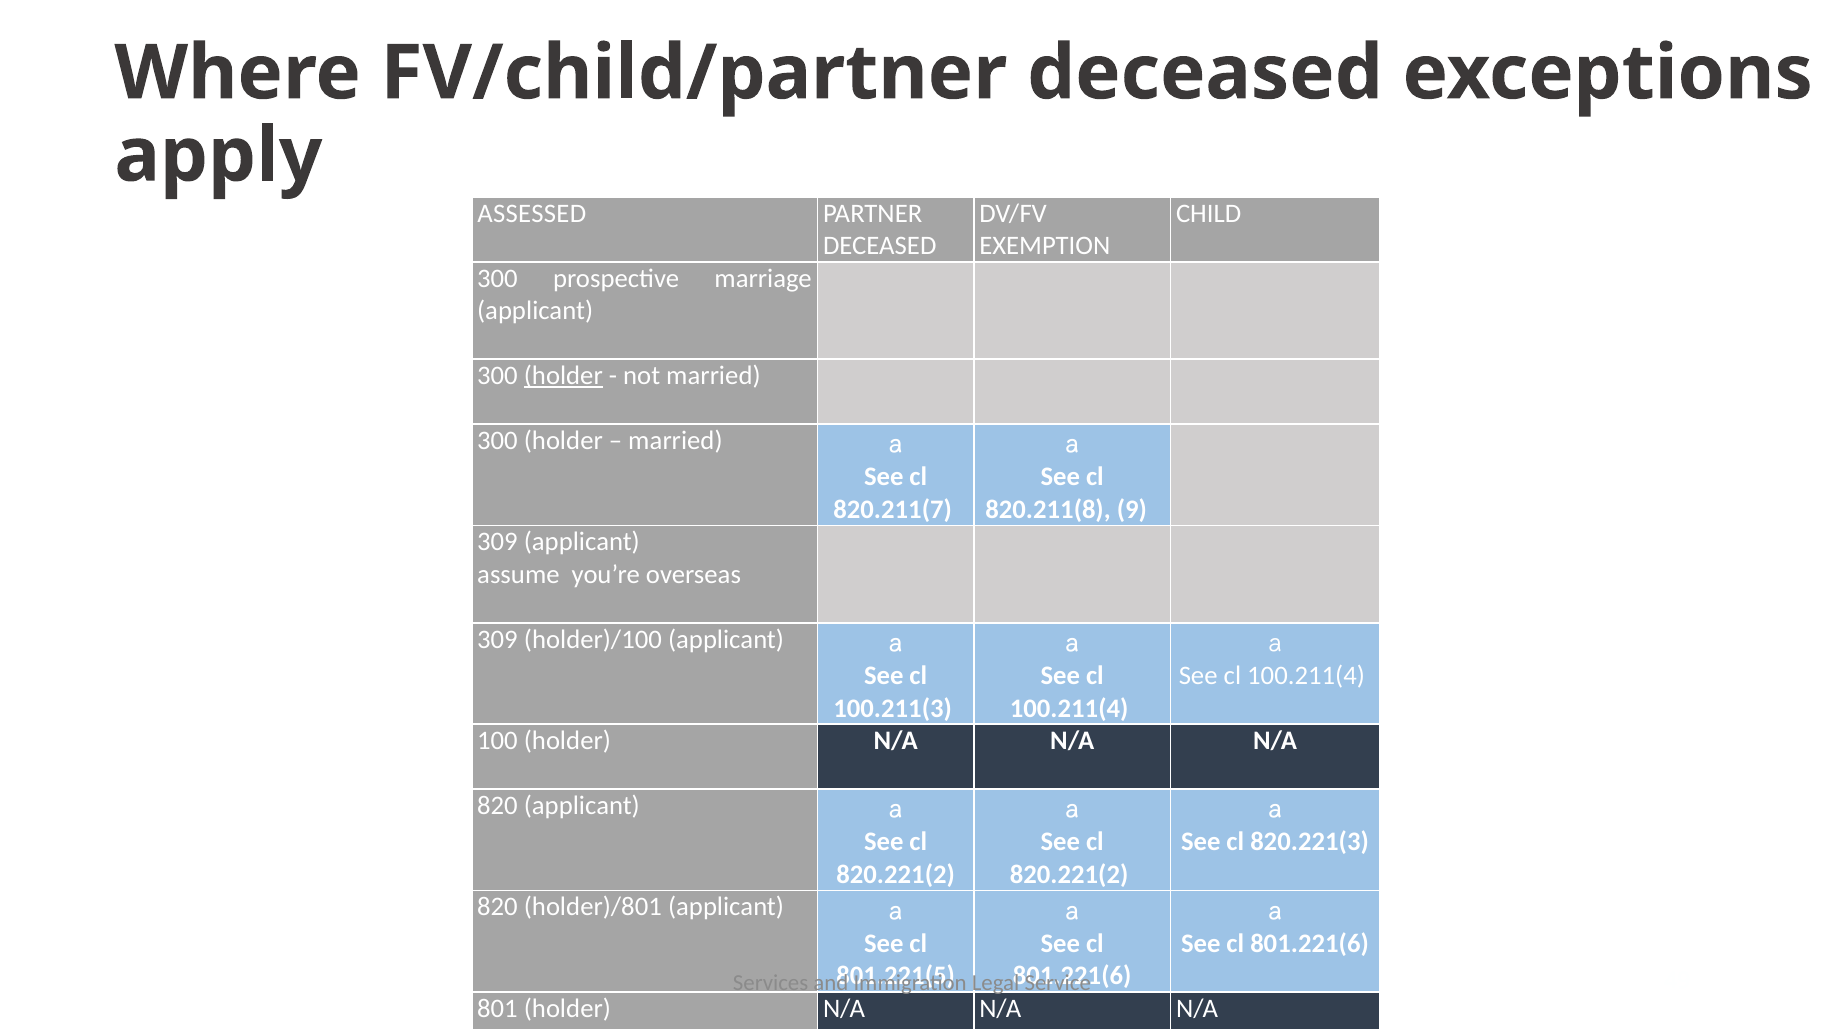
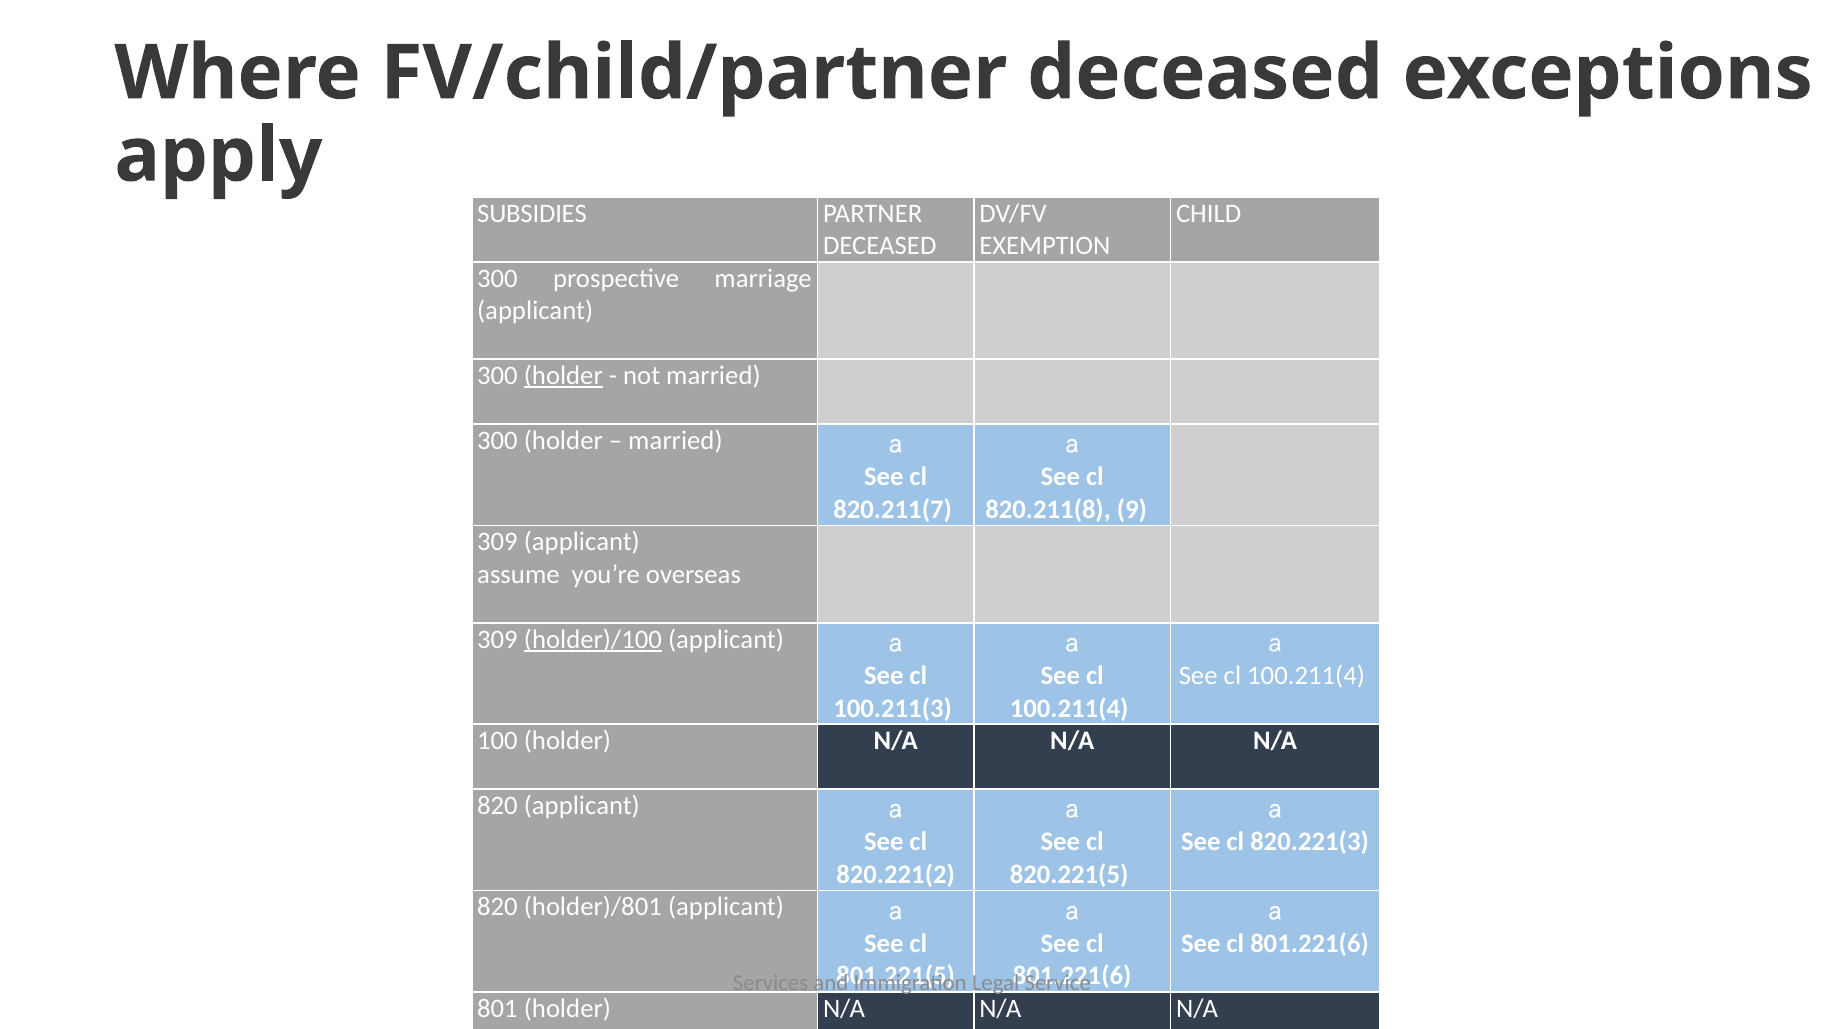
ASSESSED: ASSESSED -> SUBSIDIES
holder)/100 underline: none -> present
820.221(2 at (1069, 875): 820.221(2 -> 820.221(5
